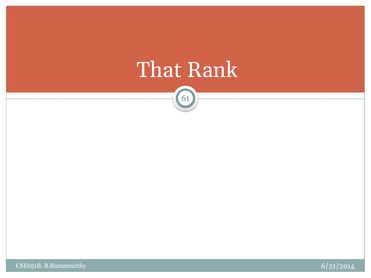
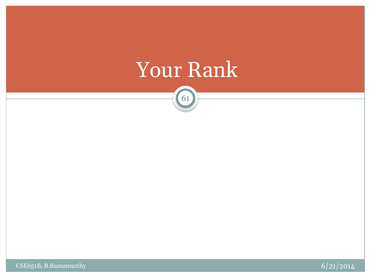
That: That -> Your
